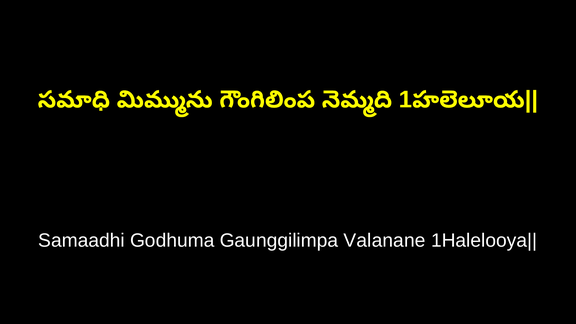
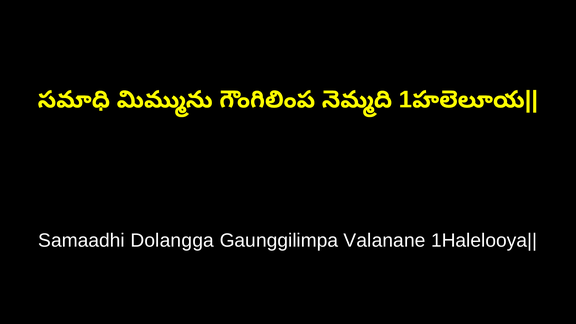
Godhuma: Godhuma -> Dolangga
